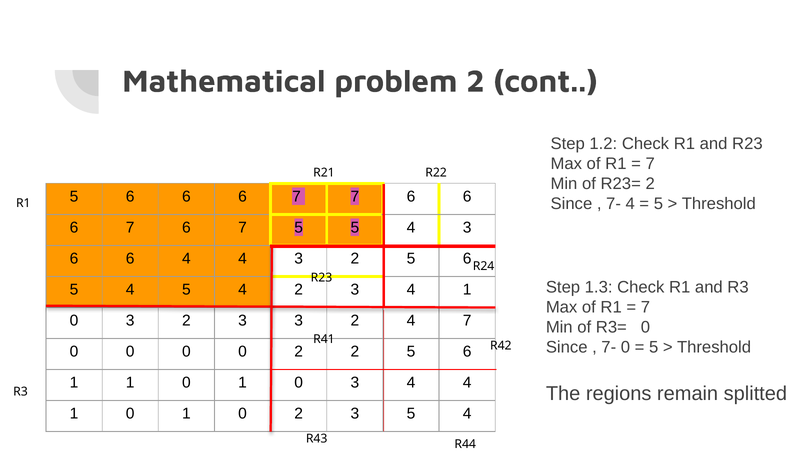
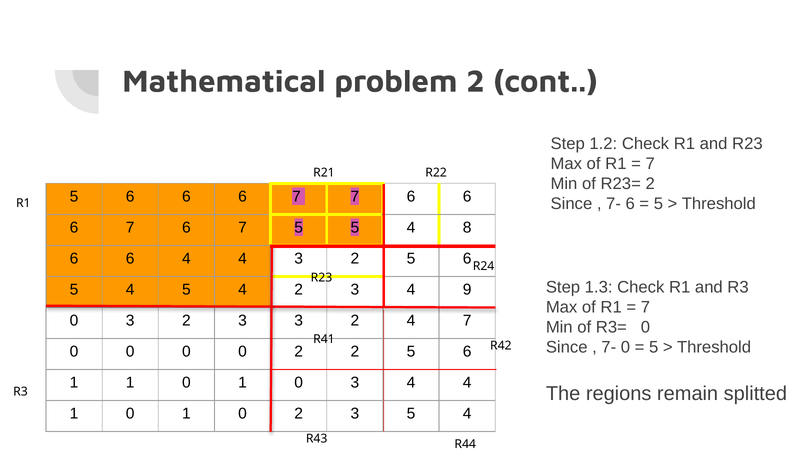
7- 4: 4 -> 6
5 4 3: 3 -> 8
3 4 1: 1 -> 9
